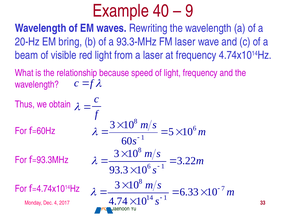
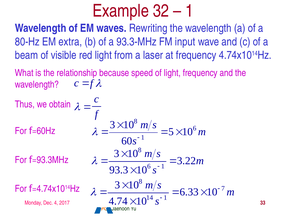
40: 40 -> 32
9 at (189, 11): 9 -> 1
20-Hz: 20-Hz -> 80-Hz
bring: bring -> extra
FM laser: laser -> input
